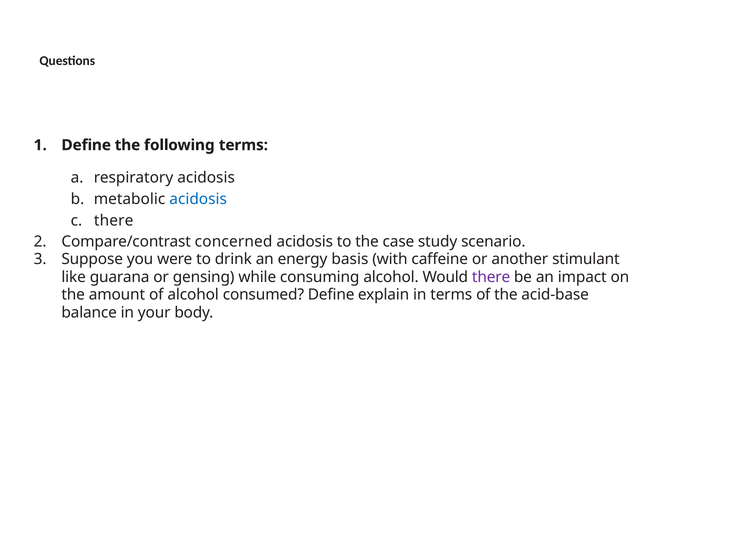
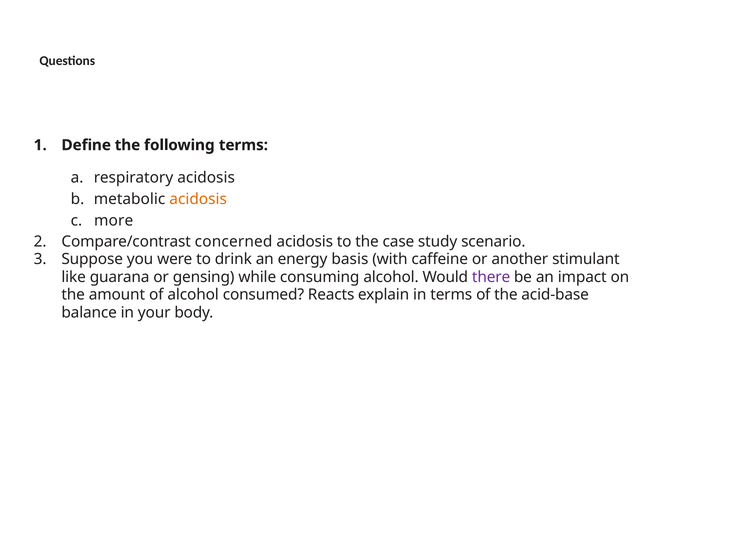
acidosis at (198, 199) colour: blue -> orange
there at (114, 220): there -> more
consumed Define: Define -> Reacts
